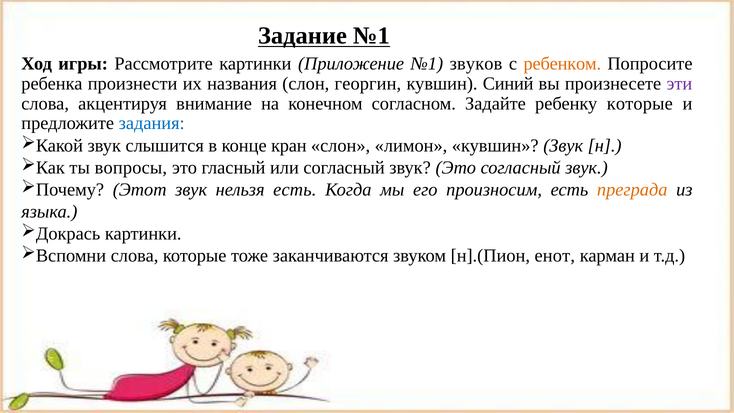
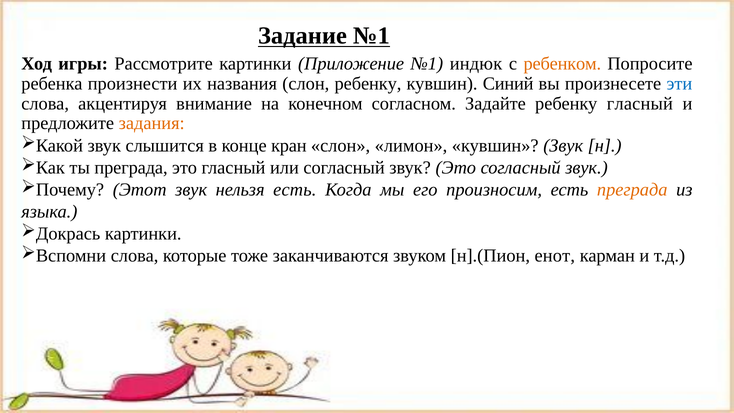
звуков: звуков -> индюк
слон георгин: георгин -> ребенку
эти colour: purple -> blue
ребенку которые: которые -> гласный
задания colour: blue -> orange
ты вопросы: вопросы -> преграда
